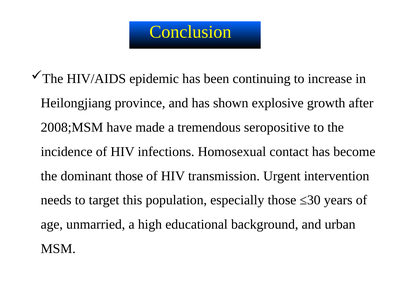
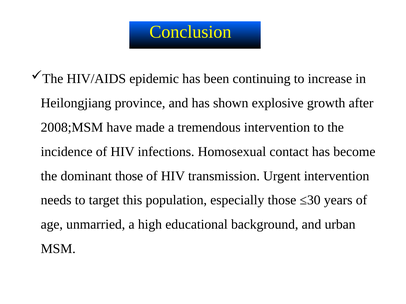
tremendous seropositive: seropositive -> intervention
